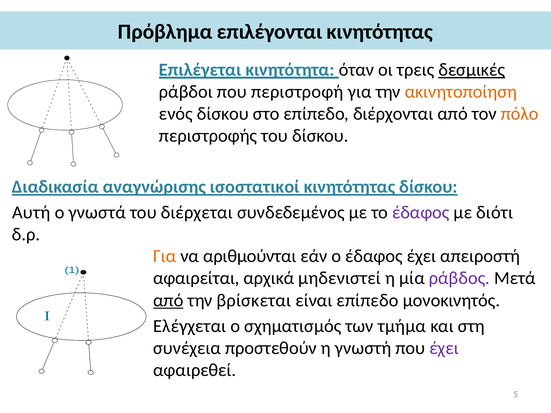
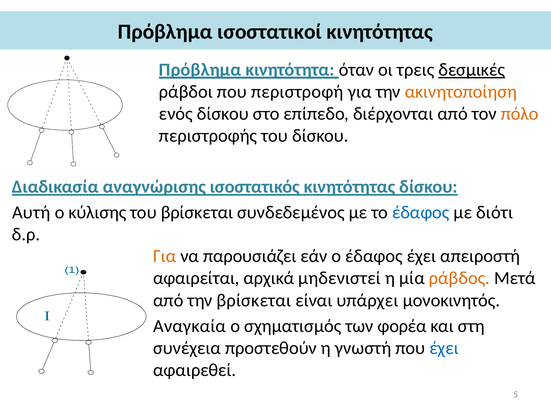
επιλέγονται: επιλέγονται -> ισοστατικοί
Επιλέγεται at (200, 70): Επιλέγεται -> Πρόβλημα
ισοστατικοί: ισοστατικοί -> ισοστατικός
γνωστά: γνωστά -> κύλισης
του διέρχεται: διέρχεται -> βρίσκεται
έδαφος at (421, 213) colour: purple -> blue
αριθμούνται: αριθμούνται -> παρουσιάζει
ράβδος colour: purple -> orange
από at (168, 300) underline: present -> none
είναι επίπεδο: επίπεδο -> υπάρχει
Ελέγχεται: Ελέγχεται -> Αναγκαία
τμήμα: τμήμα -> φορέα
έχει at (444, 348) colour: purple -> blue
